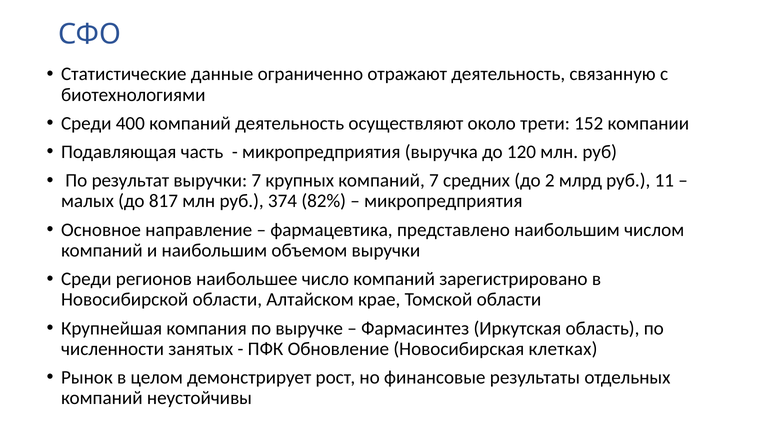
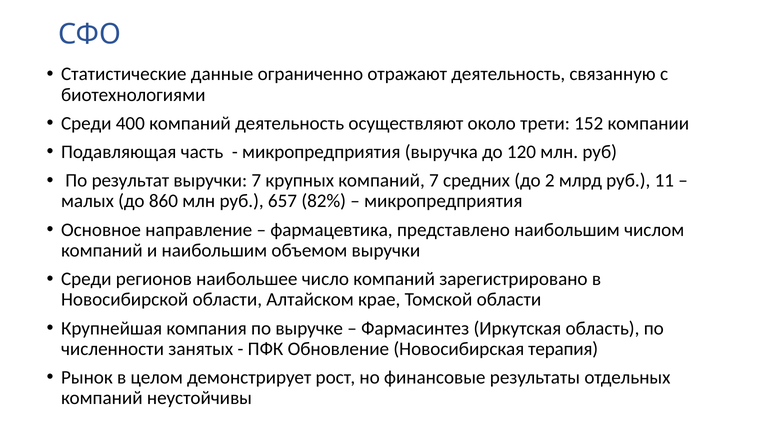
817: 817 -> 860
374: 374 -> 657
клетках: клетках -> терапия
